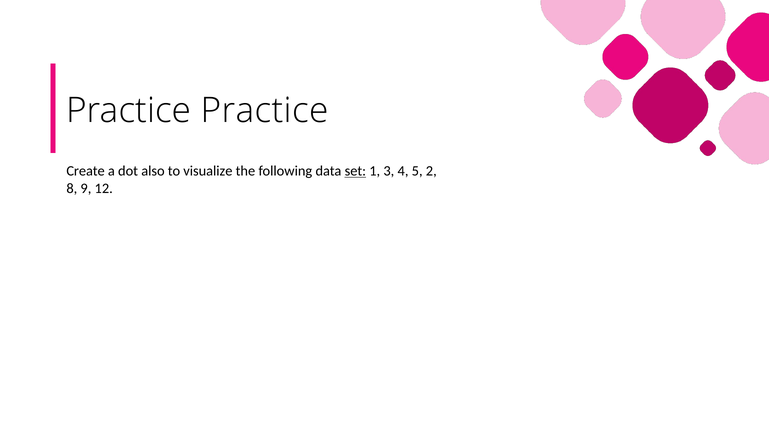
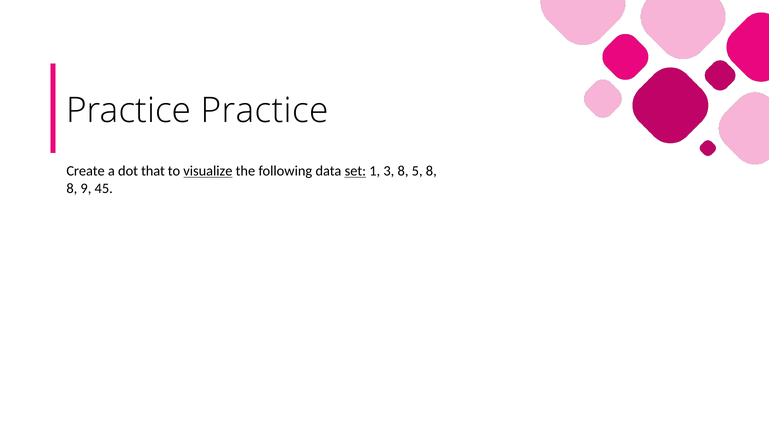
also: also -> that
visualize underline: none -> present
3 4: 4 -> 8
5 2: 2 -> 8
12: 12 -> 45
